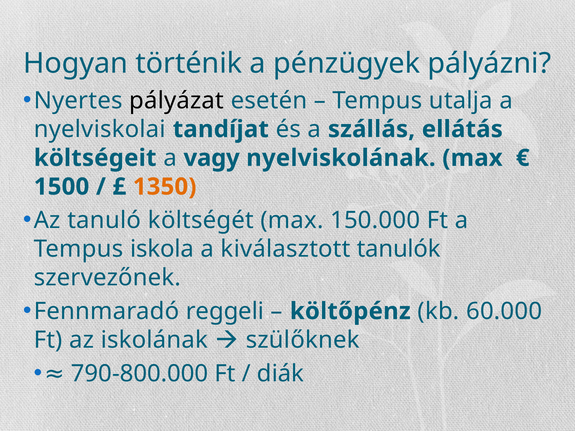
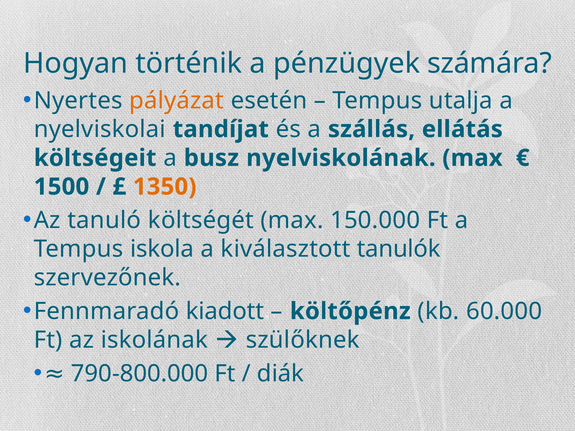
pályázni: pályázni -> számára
pályázat colour: black -> orange
vagy: vagy -> busz
reggeli: reggeli -> kiadott
